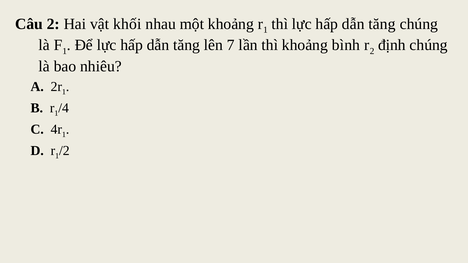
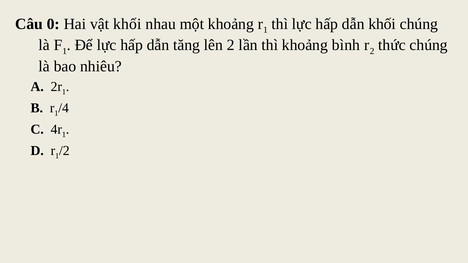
Câu 2: 2 -> 0
tăng at (382, 24): tăng -> khối
lên 7: 7 -> 2
định: định -> thức
